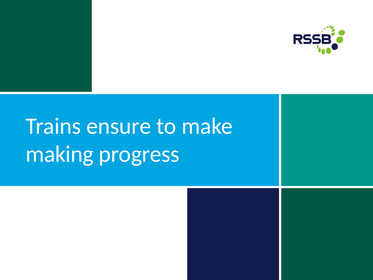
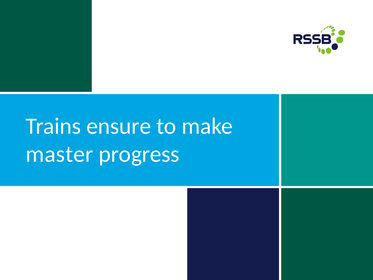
making: making -> master
